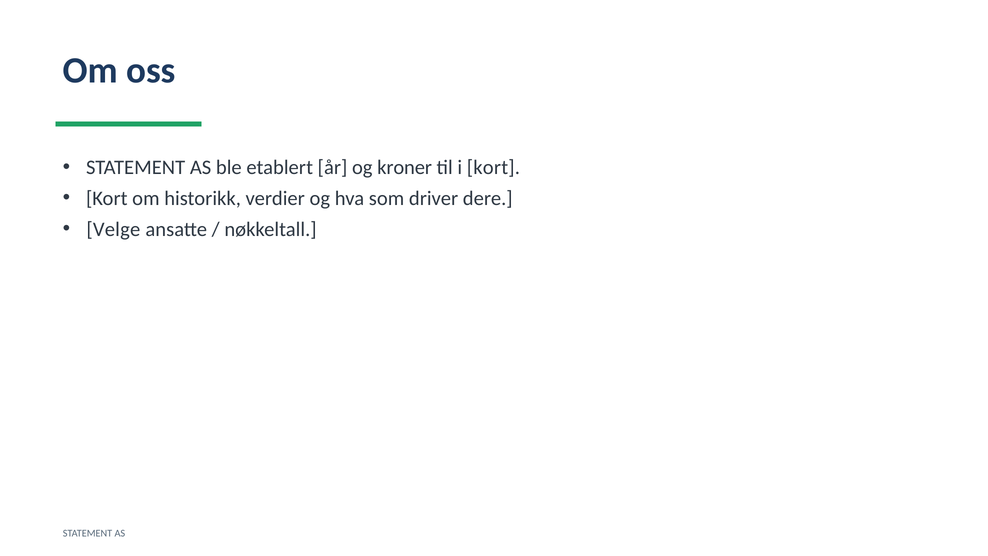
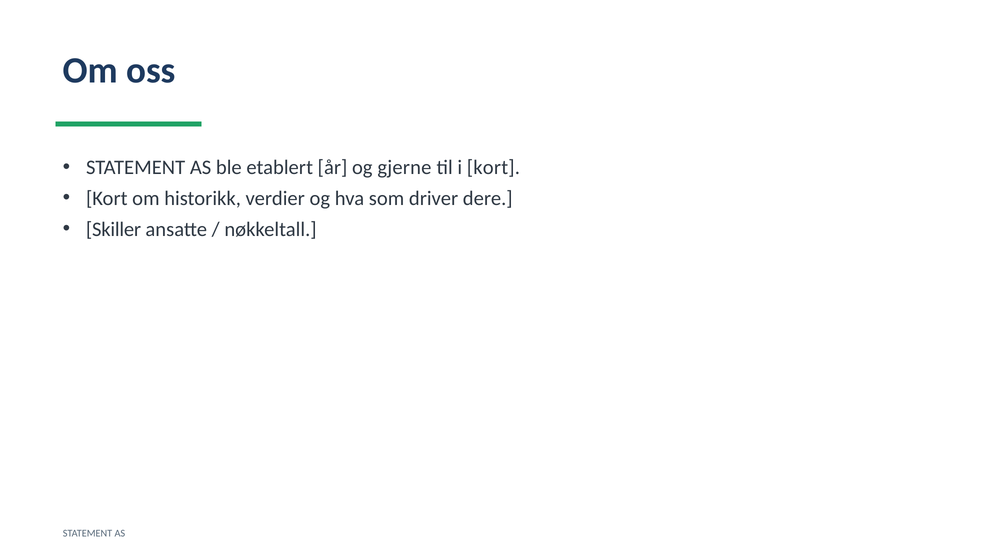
kroner: kroner -> gjerne
Velge: Velge -> Skiller
